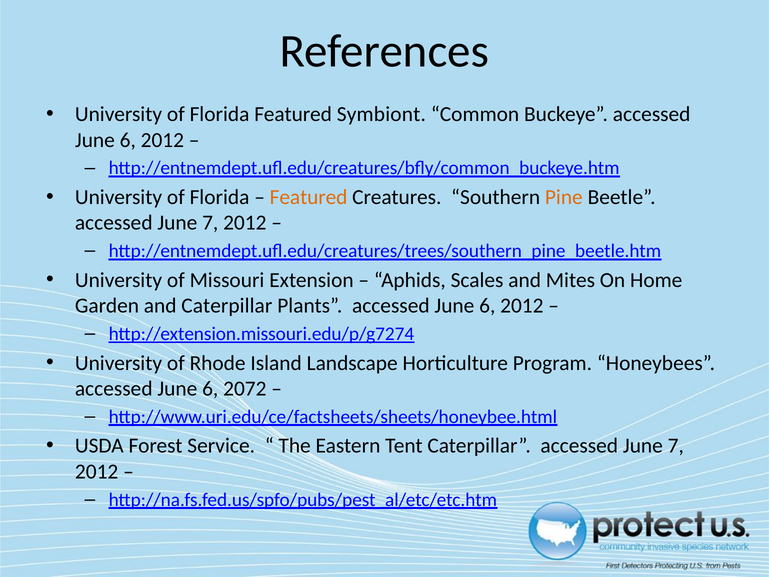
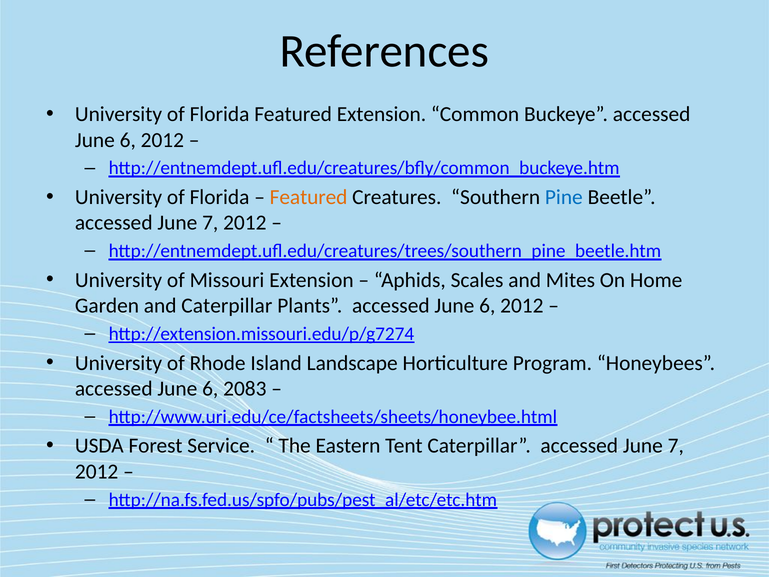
Featured Symbiont: Symbiont -> Extension
Pine colour: orange -> blue
2072: 2072 -> 2083
